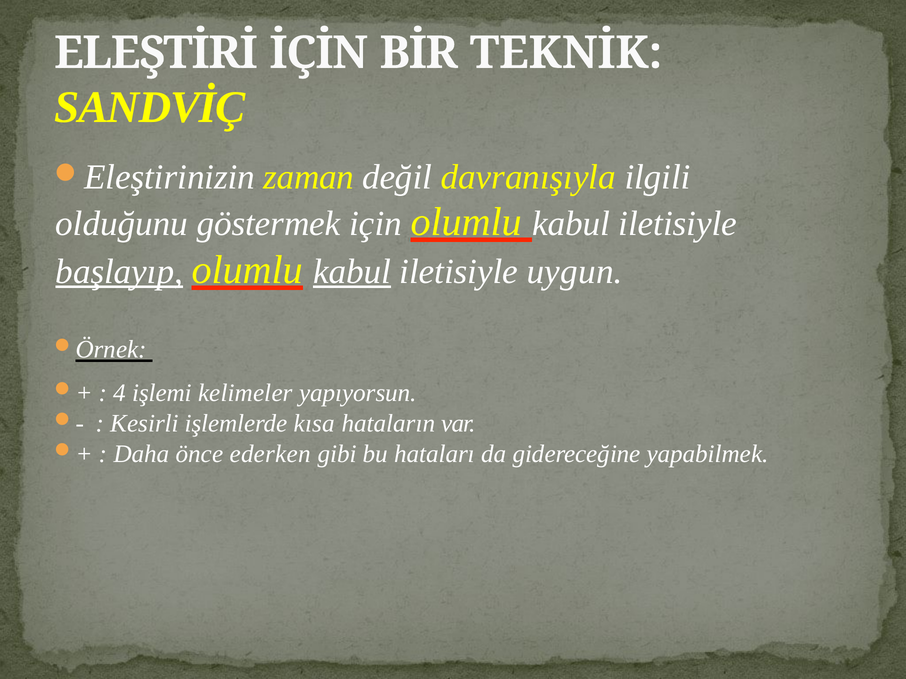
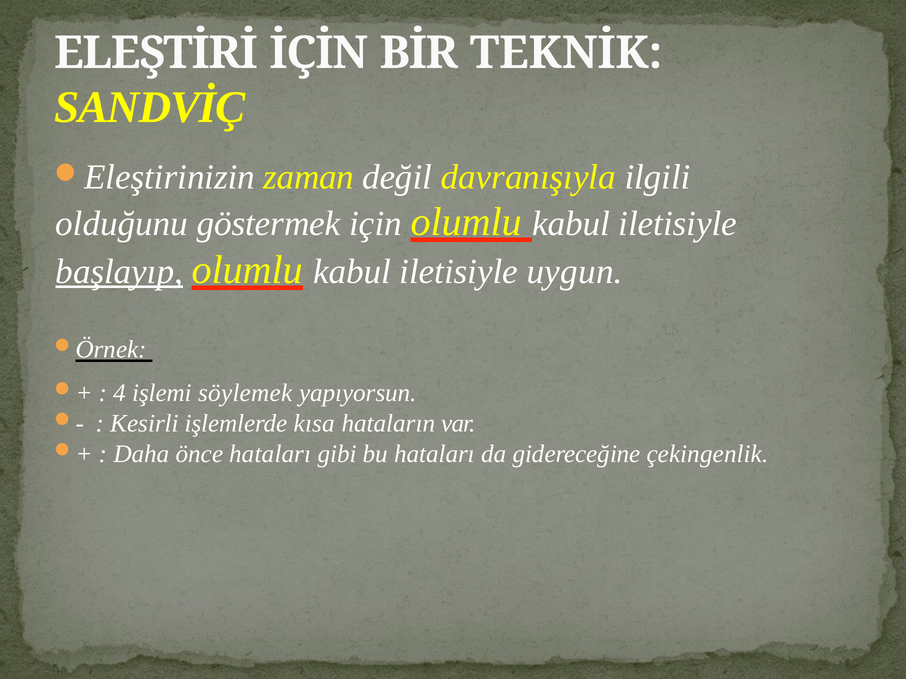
kabul at (352, 272) underline: present -> none
kelimeler: kelimeler -> söylemek
önce ederken: ederken -> hataları
yapabilmek: yapabilmek -> çekingenlik
